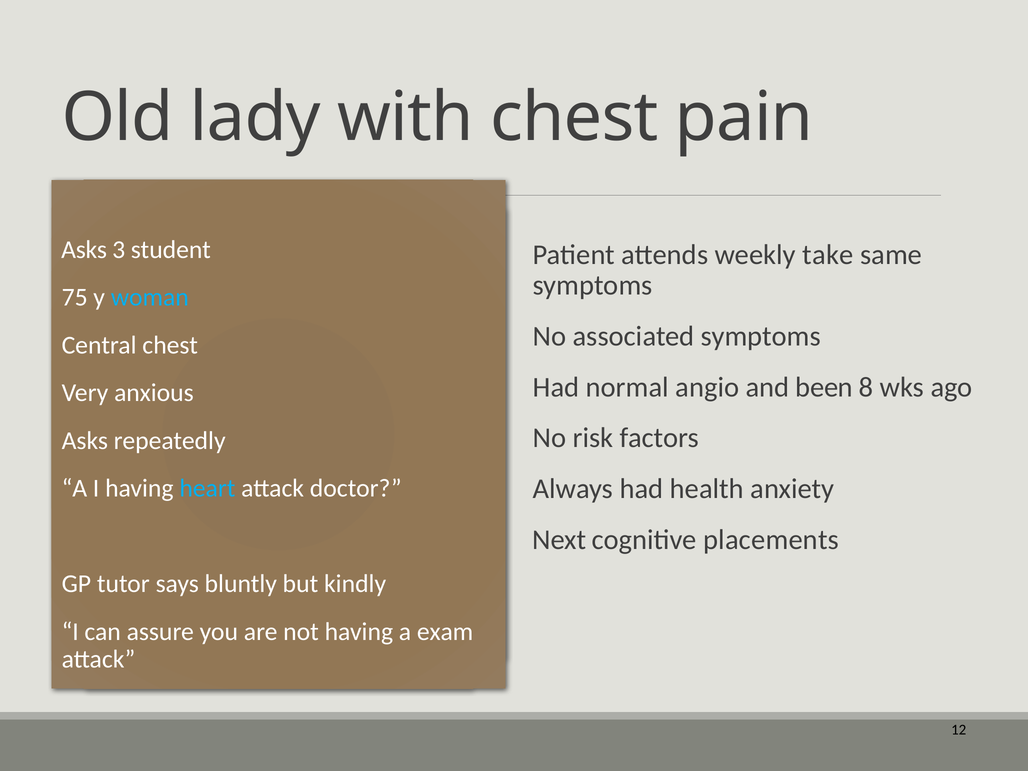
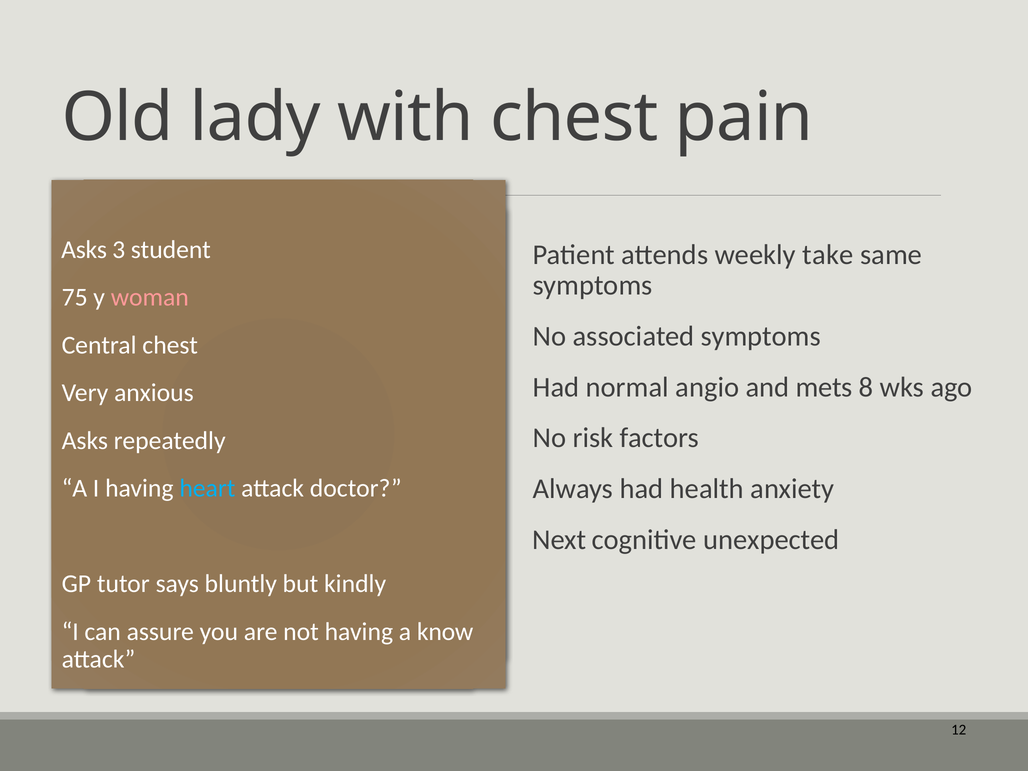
woman colour: light blue -> pink
been: been -> mets
placements: placements -> unexpected
exam: exam -> know
